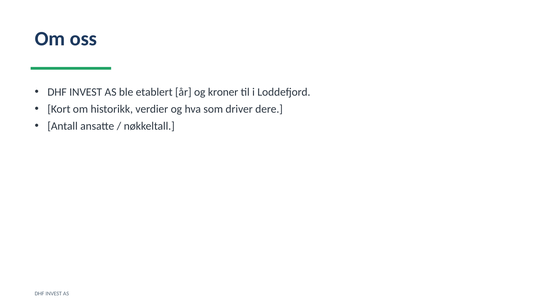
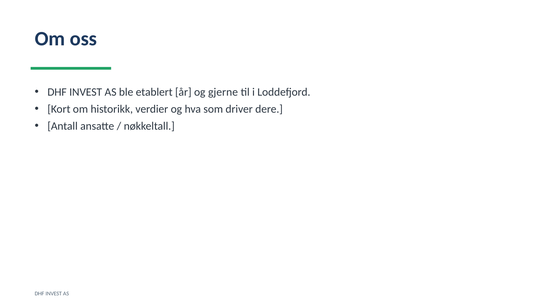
kroner: kroner -> gjerne
